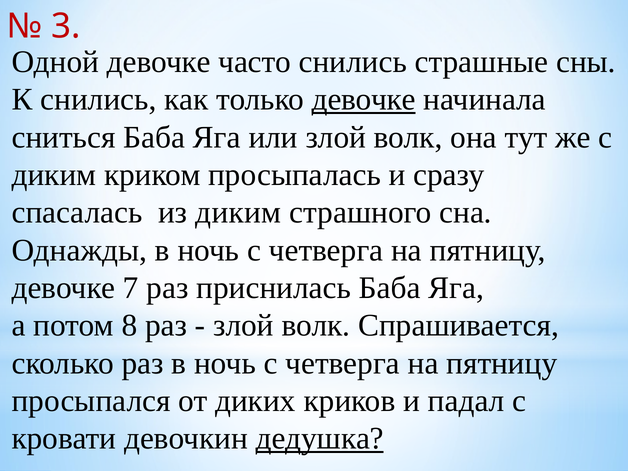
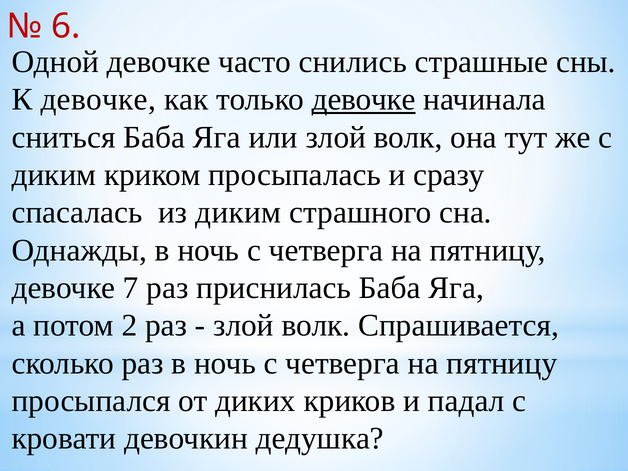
3: 3 -> 6
К снились: снились -> девочке
8: 8 -> 2
дедушка underline: present -> none
